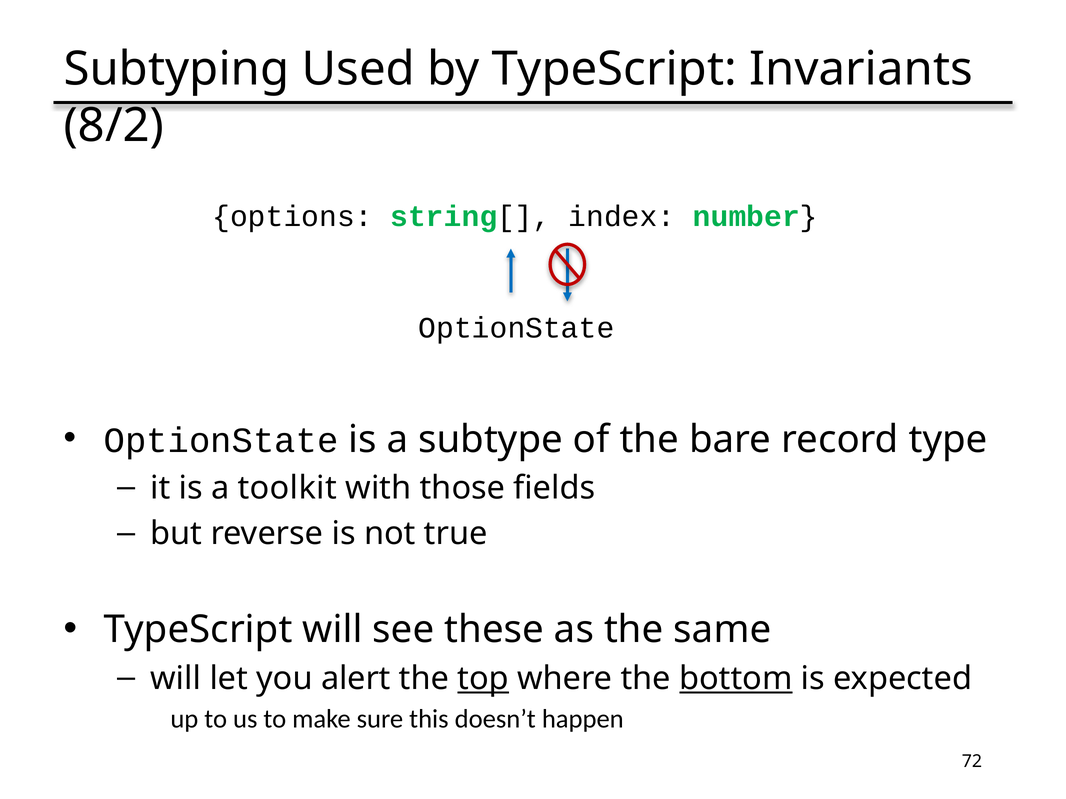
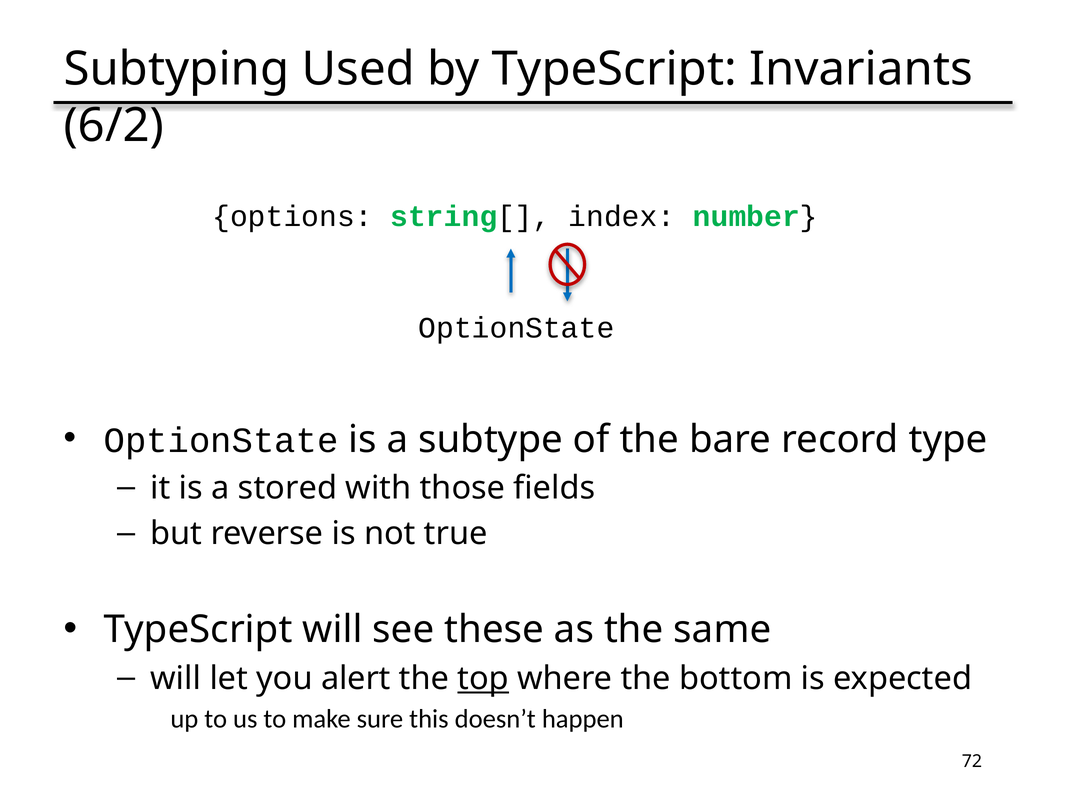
8/2: 8/2 -> 6/2
toolkit: toolkit -> stored
bottom underline: present -> none
